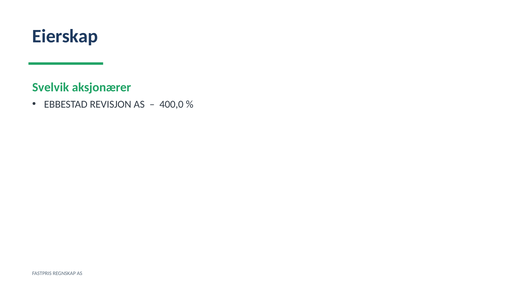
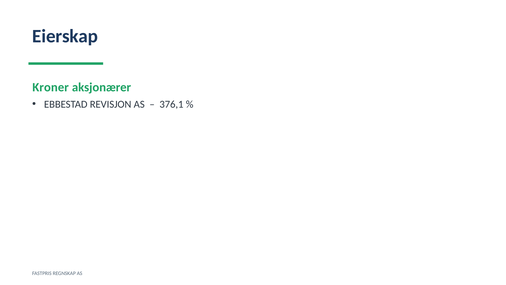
Svelvik: Svelvik -> Kroner
400,0: 400,0 -> 376,1
